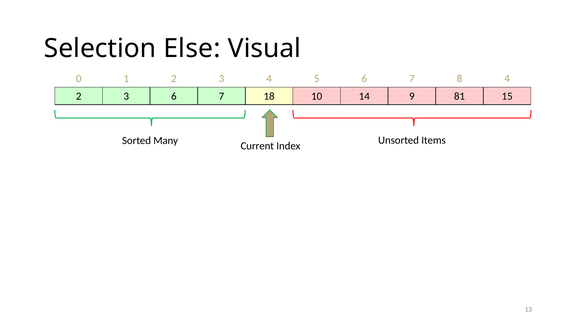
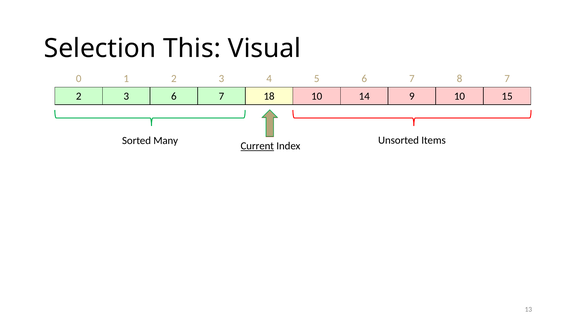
Else: Else -> This
8 4: 4 -> 7
9 81: 81 -> 10
Current underline: none -> present
